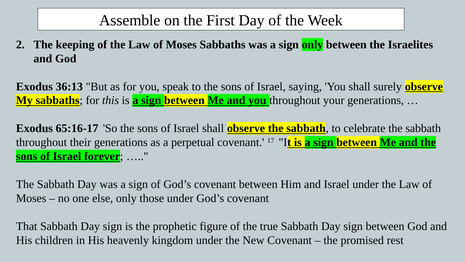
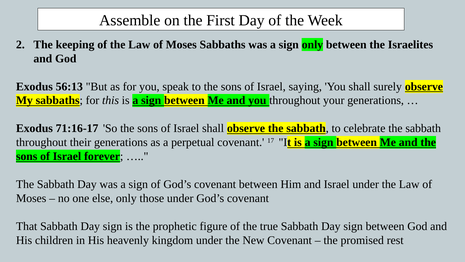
36:13: 36:13 -> 56:13
65:16-17: 65:16-17 -> 71:16-17
